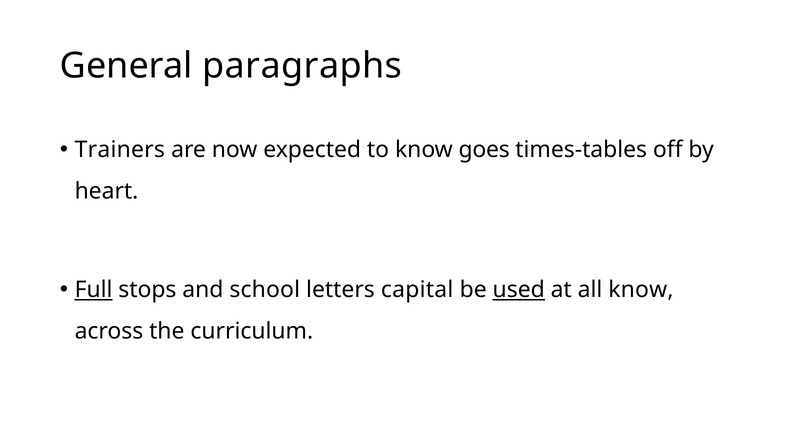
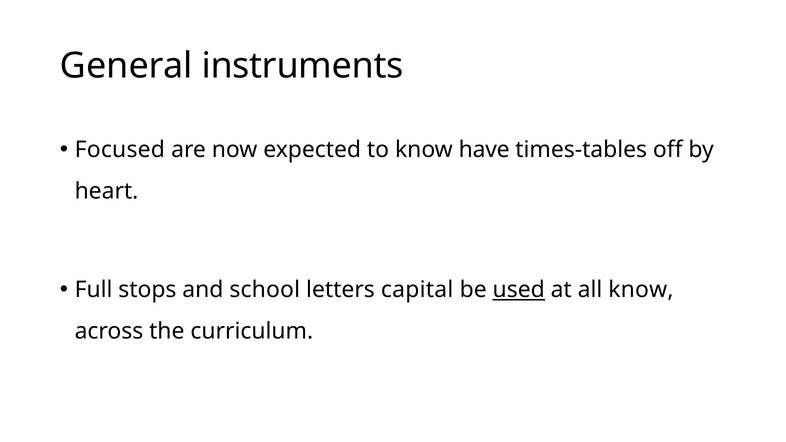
paragraphs: paragraphs -> instruments
Trainers: Trainers -> Focused
goes: goes -> have
Full underline: present -> none
